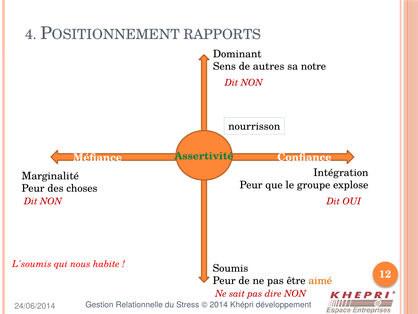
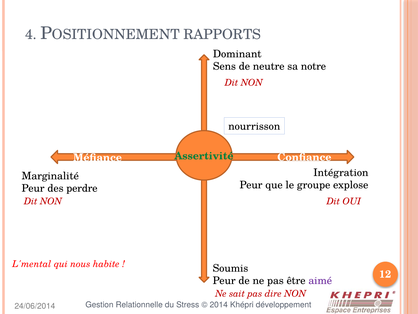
autres: autres -> neutre
choses: choses -> perdre
L'soumis: L'soumis -> L'mental
aimé colour: orange -> purple
